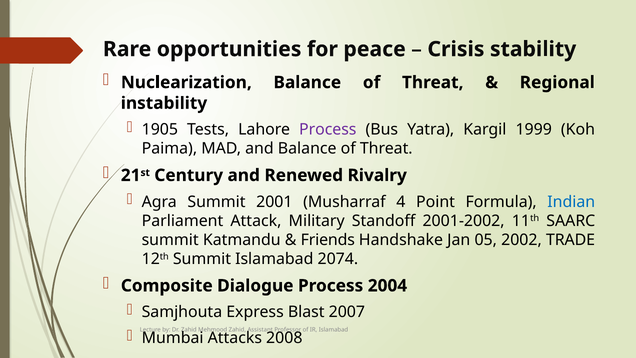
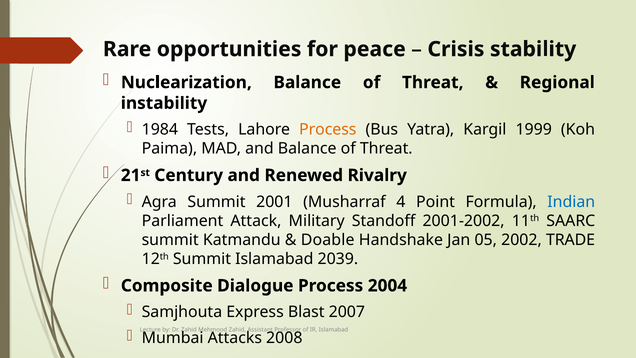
1905: 1905 -> 1984
Process at (328, 130) colour: purple -> orange
Friends: Friends -> Doable
2074: 2074 -> 2039
